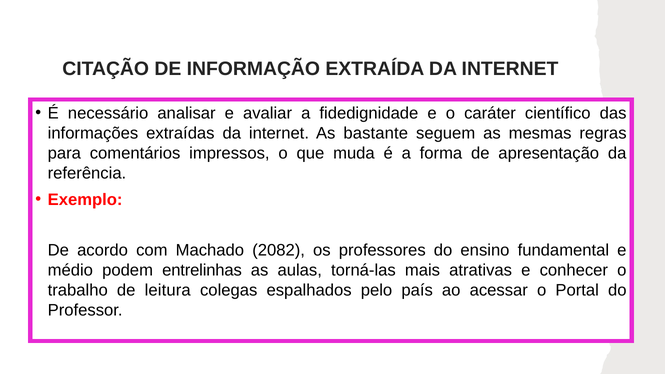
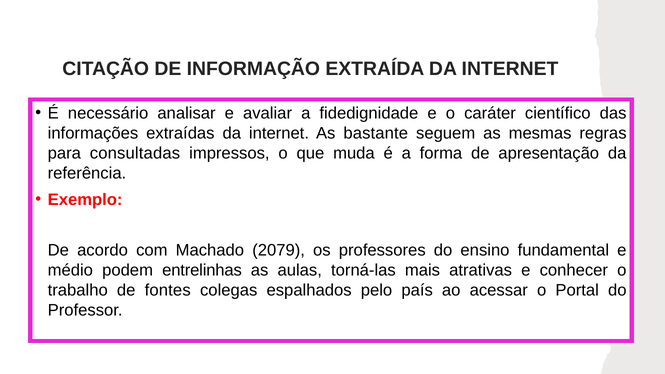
comentários: comentários -> consultadas
2082: 2082 -> 2079
leitura: leitura -> fontes
